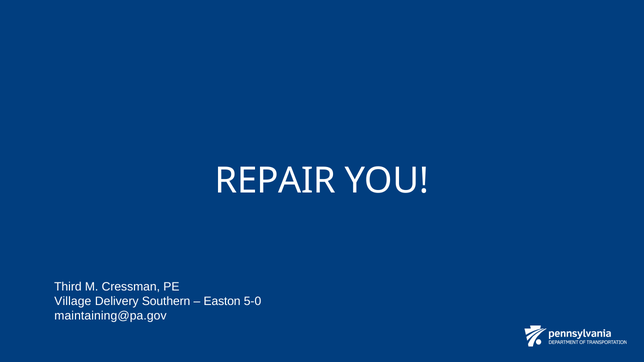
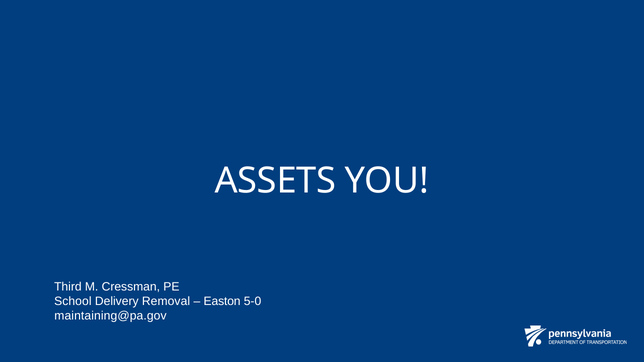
REPAIR: REPAIR -> ASSETS
Village: Village -> School
Southern: Southern -> Removal
